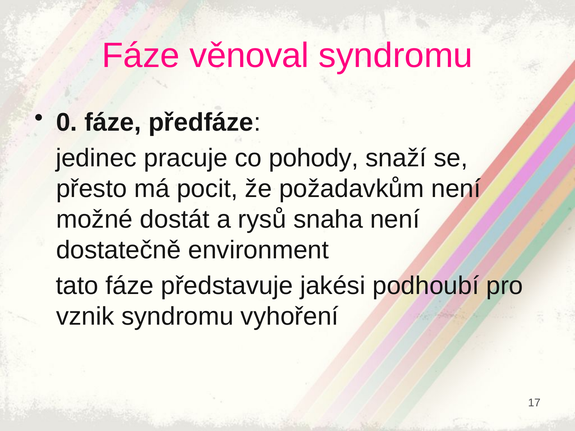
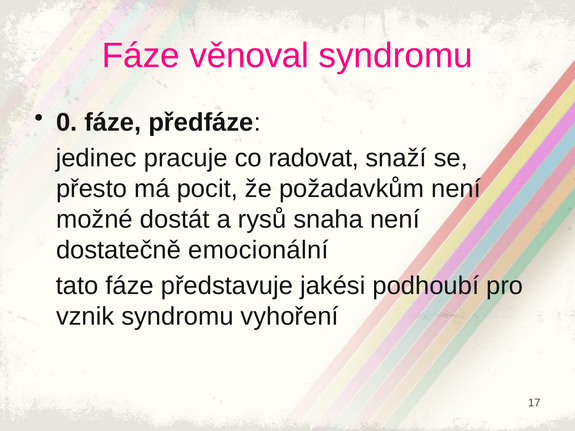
pohody: pohody -> radovat
environment: environment -> emocionální
